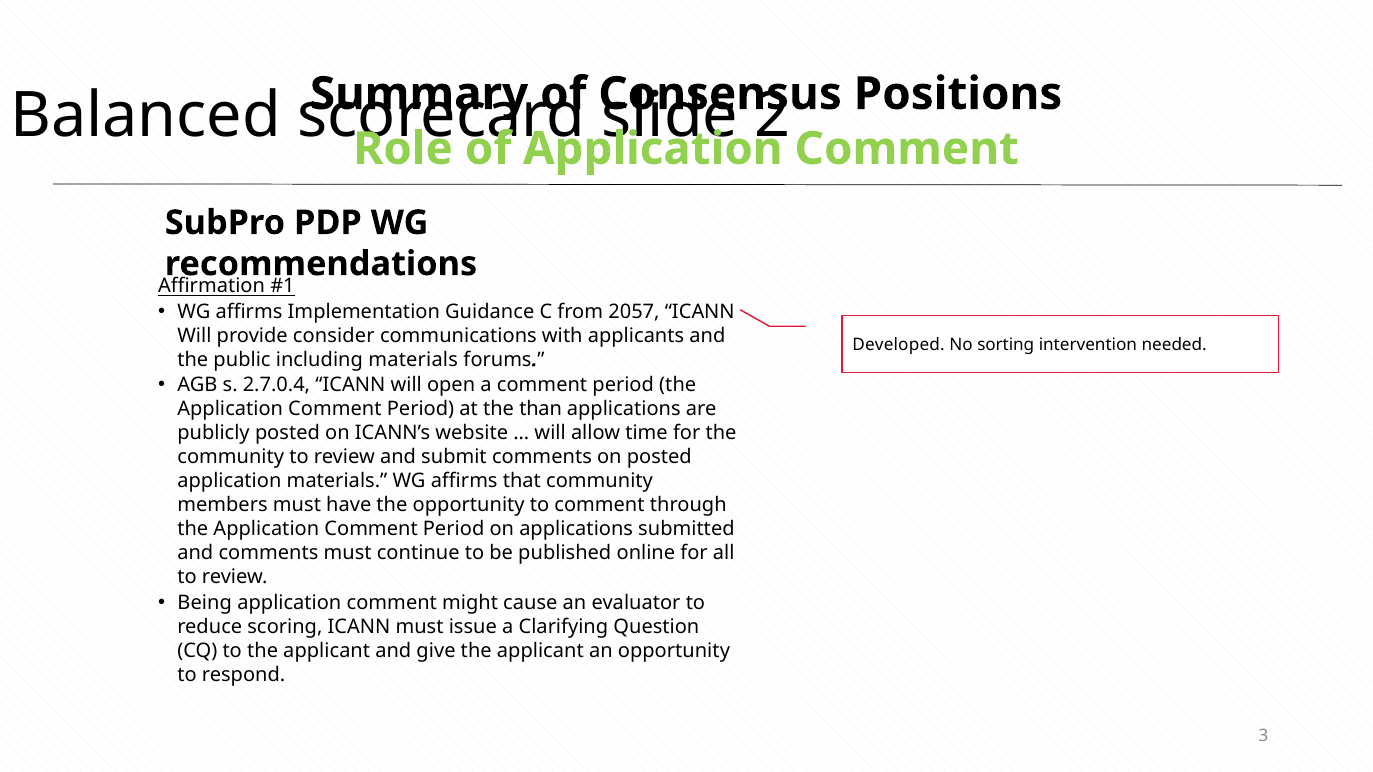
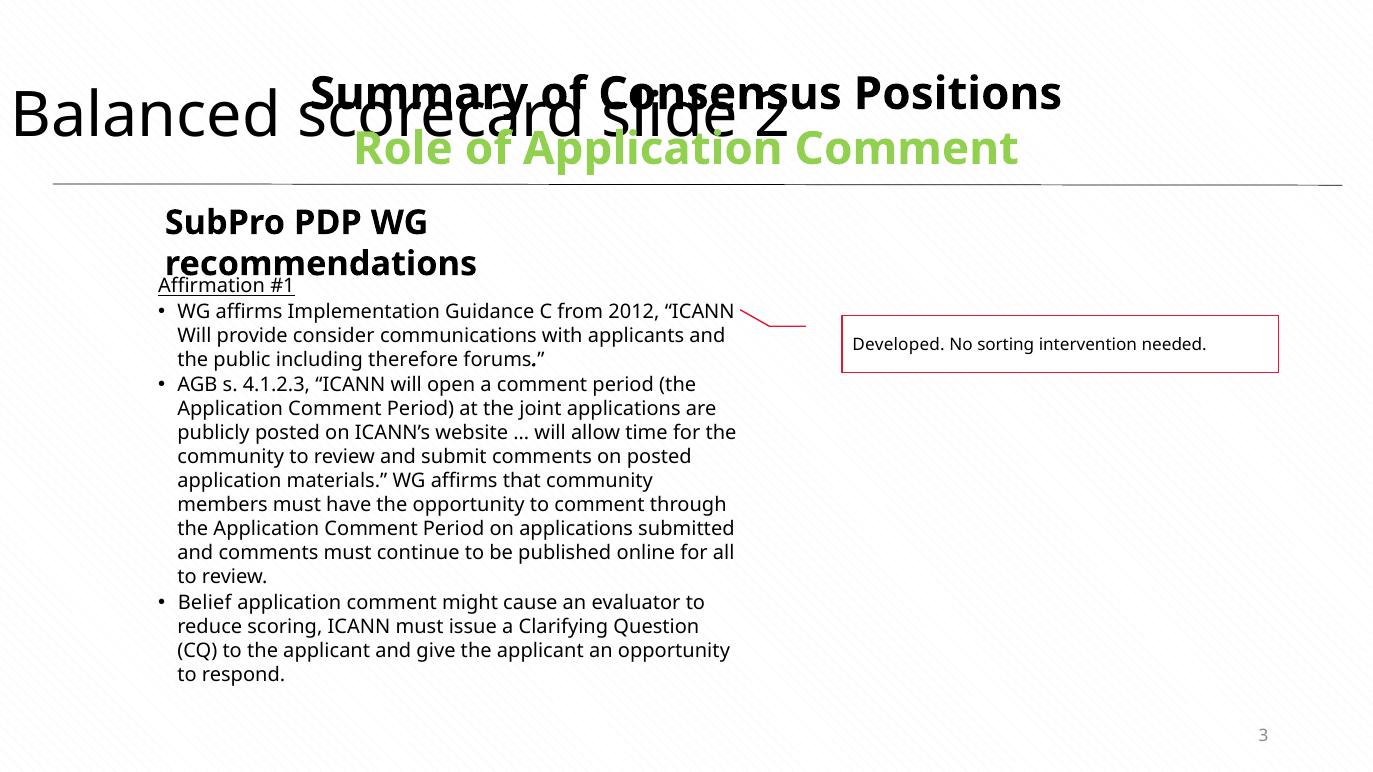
2057: 2057 -> 2012
including materials: materials -> therefore
2.7.0.4: 2.7.0.4 -> 4.1.2.3
than: than -> joint
Being: Being -> Belief
